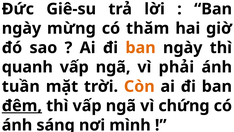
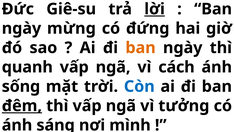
lời underline: none -> present
thăm: thăm -> đứng
phải: phải -> cách
tuần: tuần -> sống
Còn colour: orange -> blue
chứng: chứng -> tưởng
